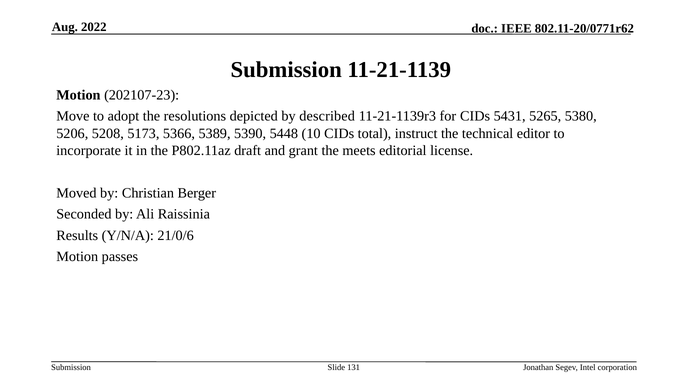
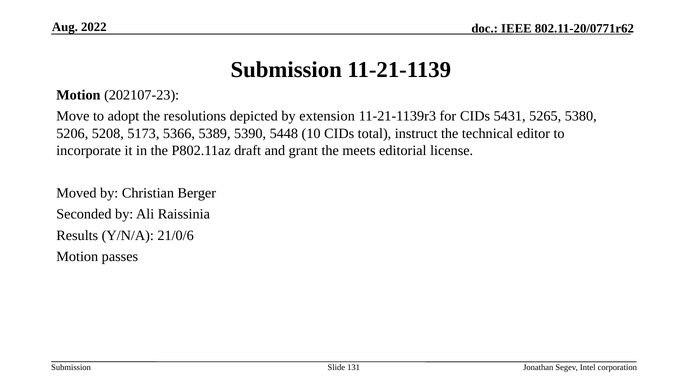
described: described -> extension
